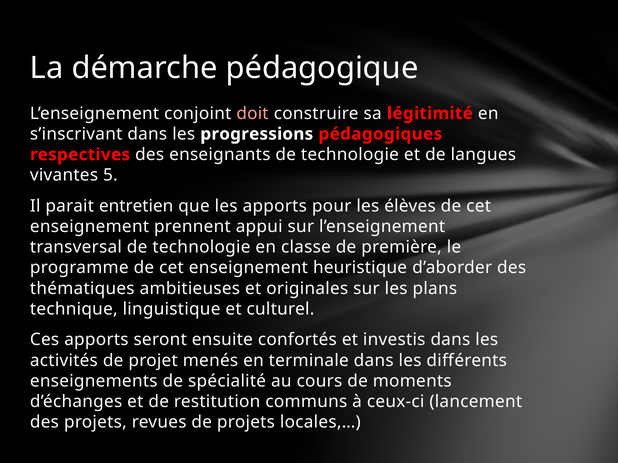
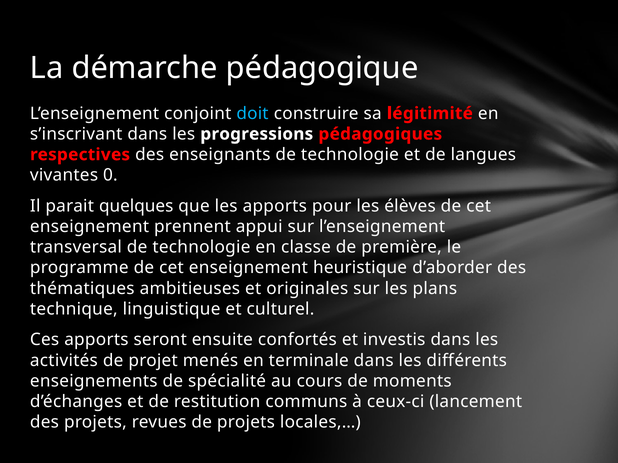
doit colour: pink -> light blue
5: 5 -> 0
entretien: entretien -> quelques
